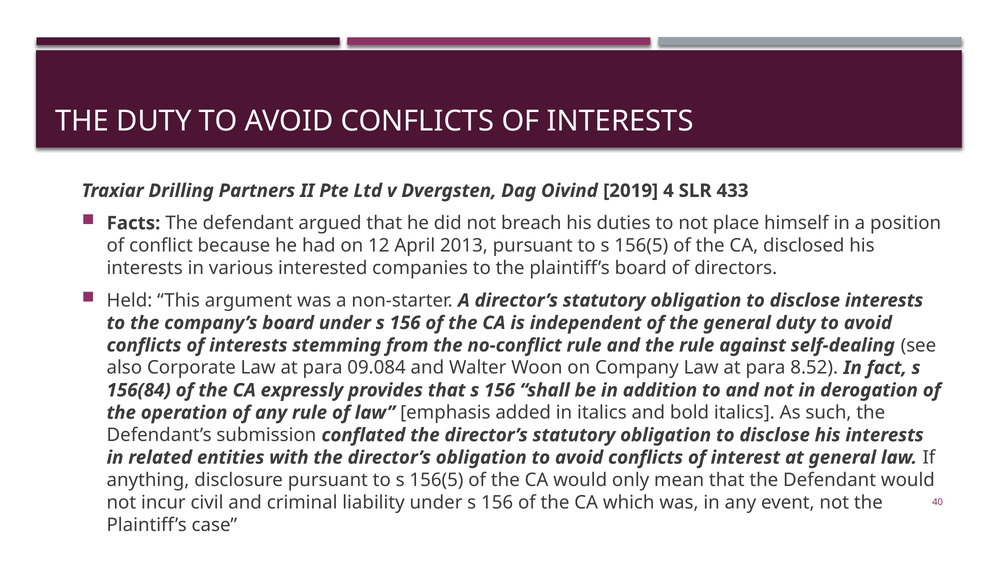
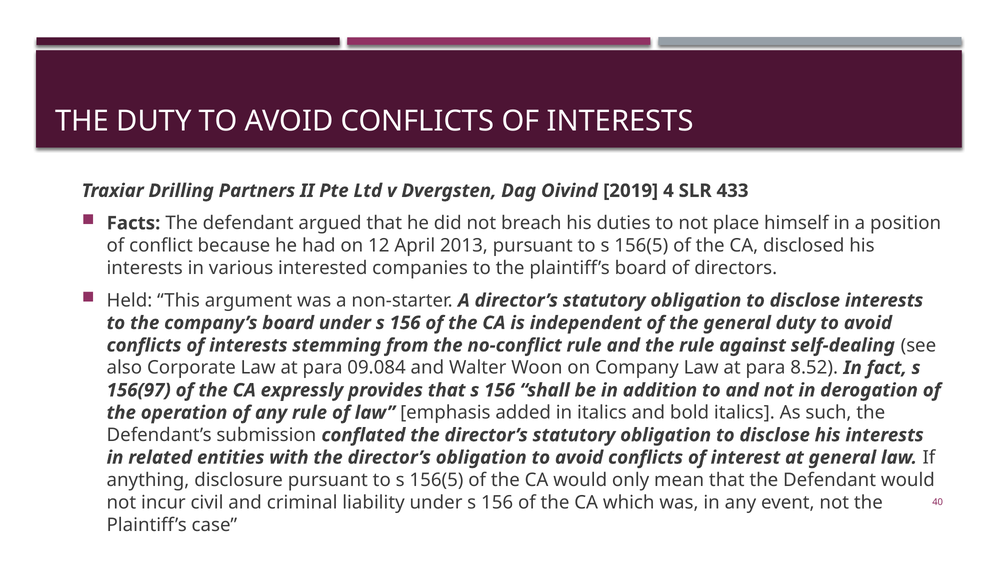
156(84: 156(84 -> 156(97
